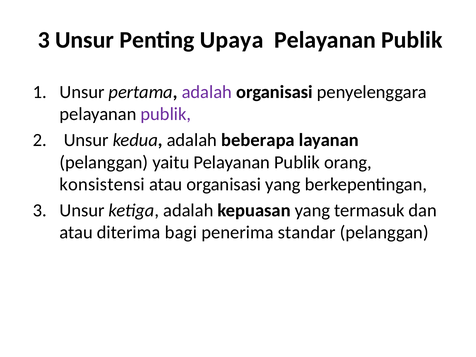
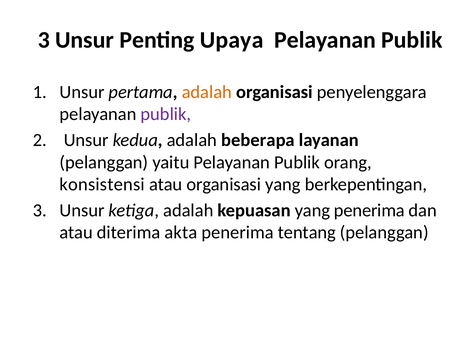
adalah at (207, 92) colour: purple -> orange
yang termasuk: termasuk -> penerima
bagi: bagi -> akta
standar: standar -> tentang
